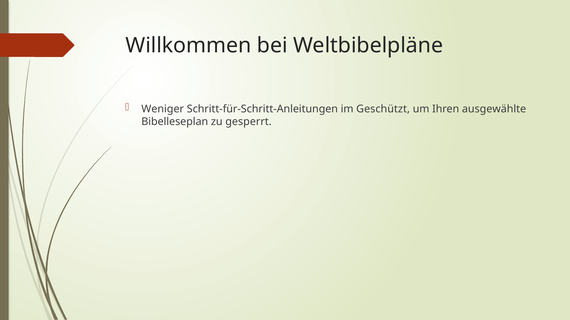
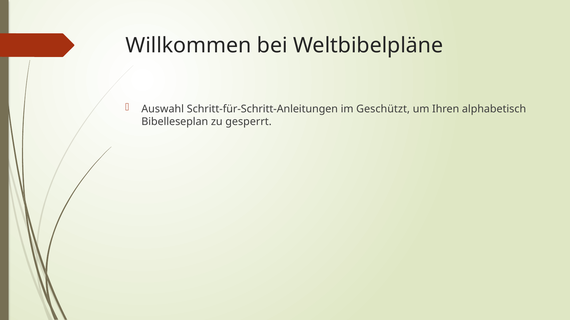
Weniger: Weniger -> Auswahl
ausgewählte: ausgewählte -> alphabetisch
